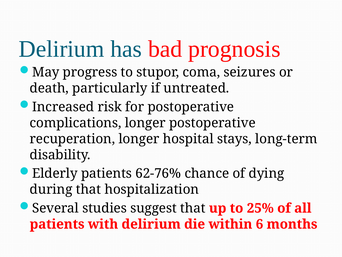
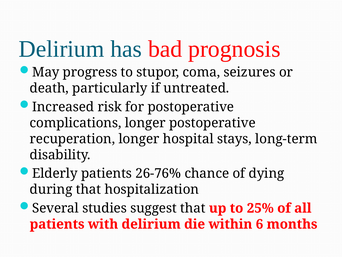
62-76%: 62-76% -> 26-76%
